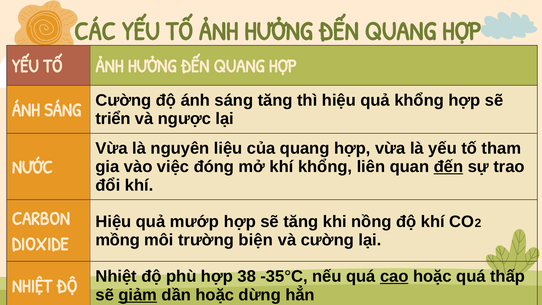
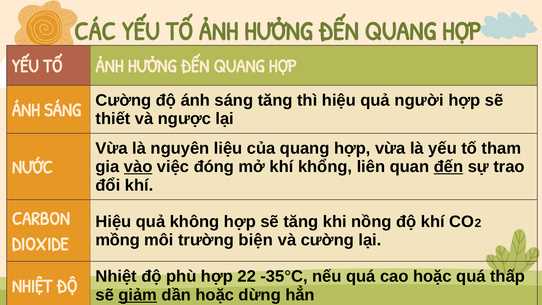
quả khổng: khổng -> người
triển: triển -> thiết
vào underline: none -> present
mướp: mướp -> không
38: 38 -> 22
cao underline: present -> none
